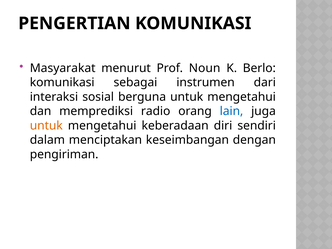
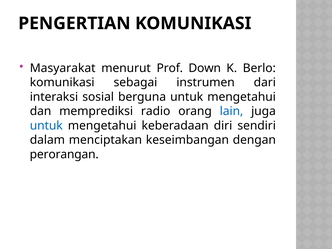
Noun: Noun -> Down
untuk at (46, 126) colour: orange -> blue
pengiriman: pengiriman -> perorangan
